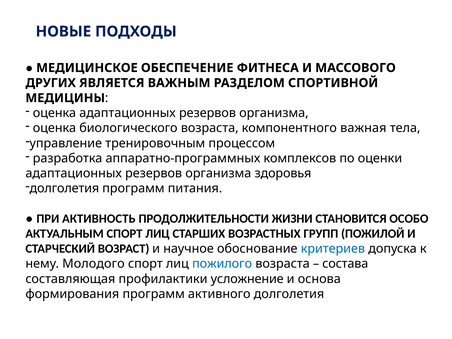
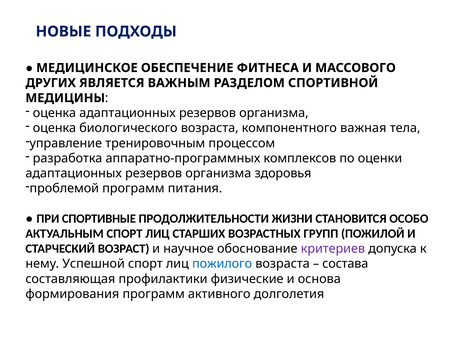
долголетия at (64, 188): долголетия -> проблемой
АКТИВНОСТЬ: АКТИВНОСТЬ -> СПОРТИВНЫЕ
критериев colour: blue -> purple
Молодого: Молодого -> Успешной
усложнение: усложнение -> физические
